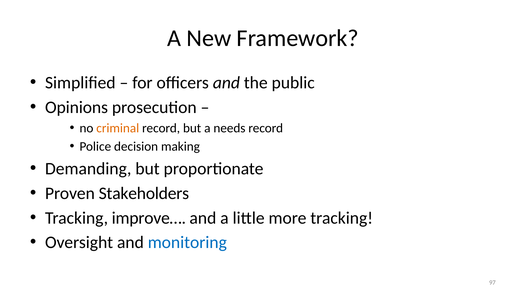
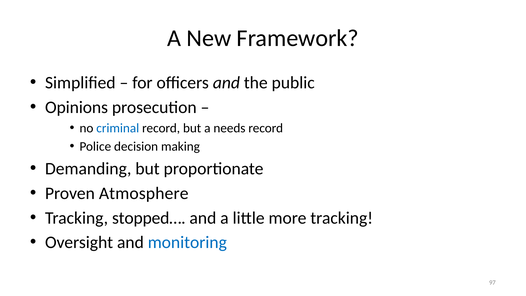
criminal colour: orange -> blue
Stakeholders: Stakeholders -> Atmosphere
improve…: improve… -> stopped…
